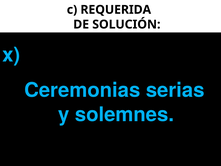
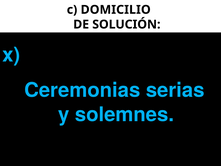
REQUERIDA: REQUERIDA -> DOMICILIO
